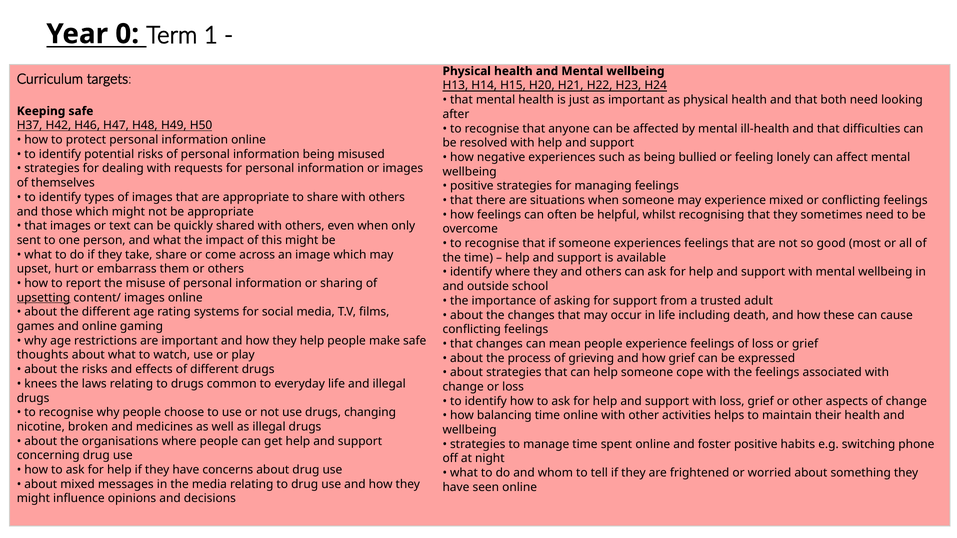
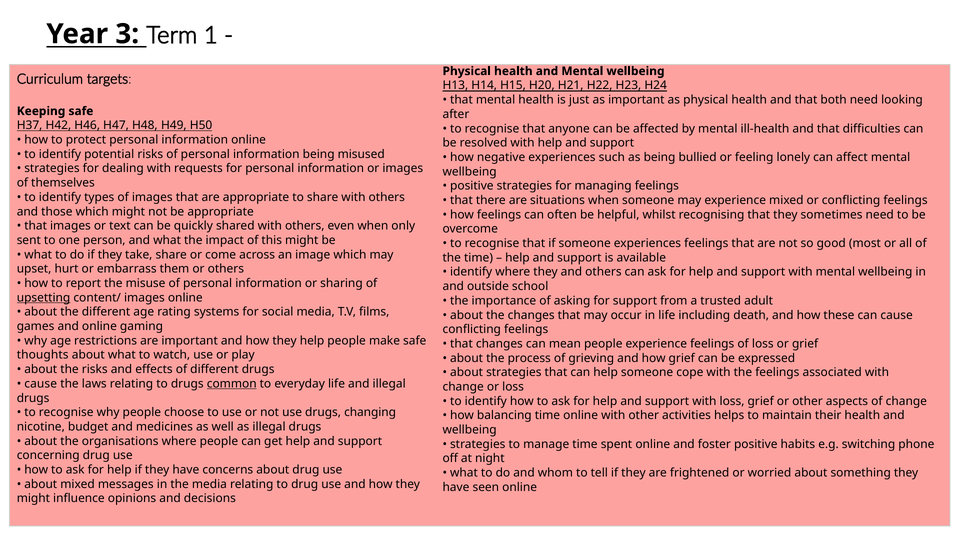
0: 0 -> 3
knees at (41, 384): knees -> cause
common underline: none -> present
broken: broken -> budget
